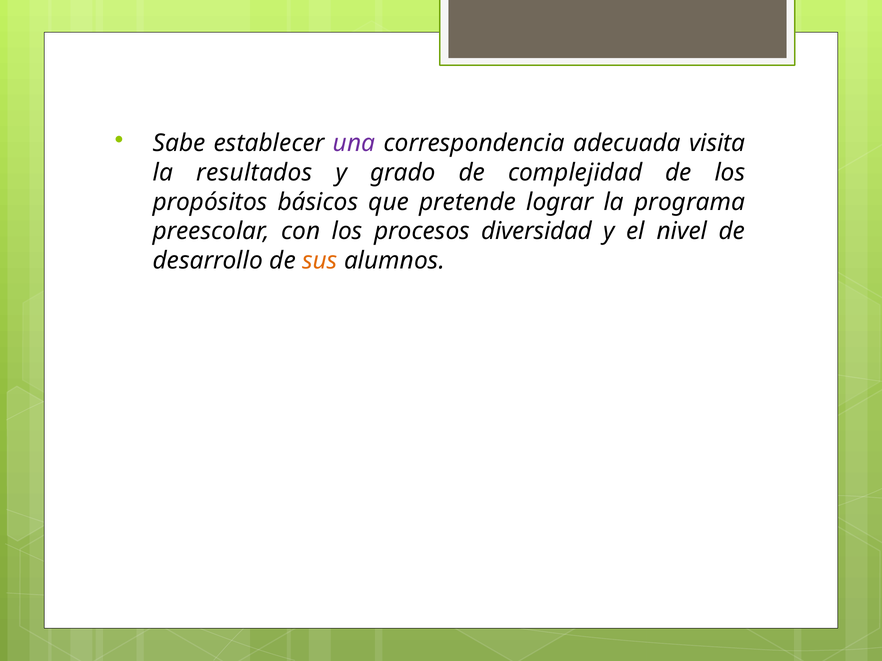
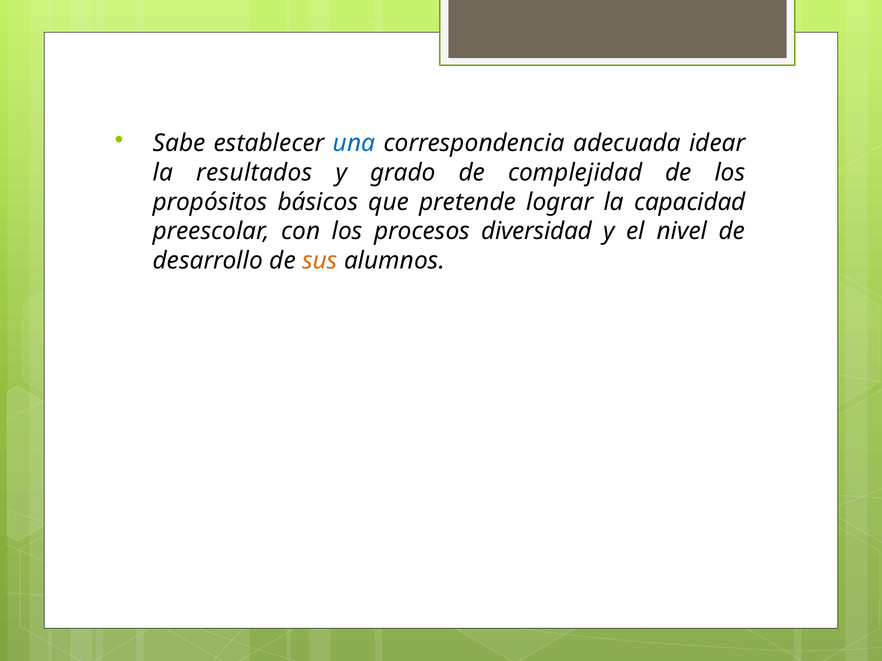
una colour: purple -> blue
visita: visita -> idear
programa: programa -> capacidad
